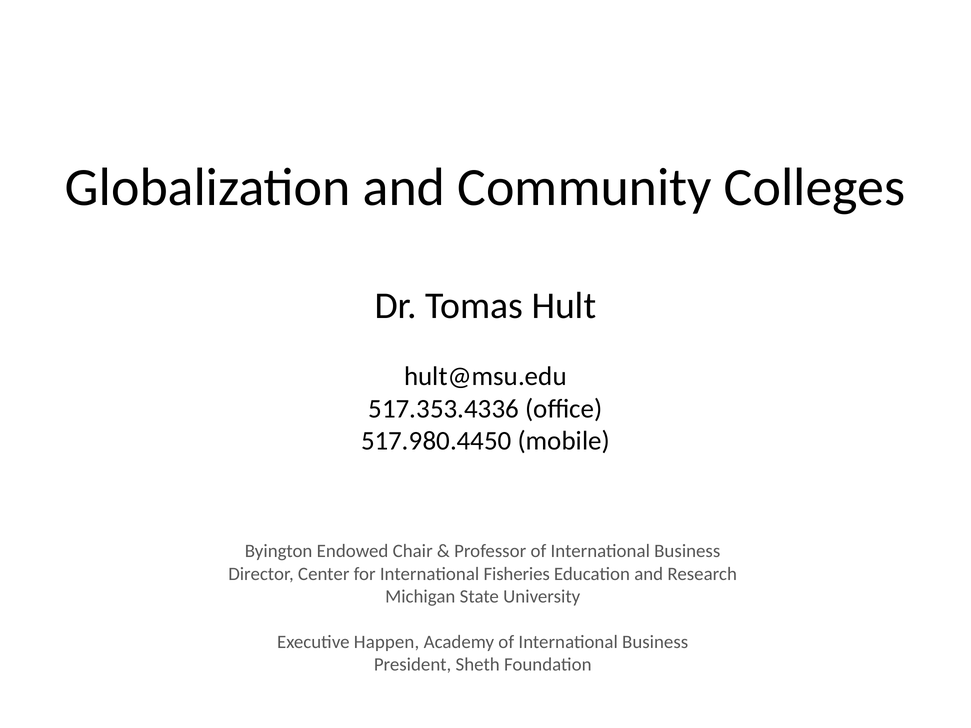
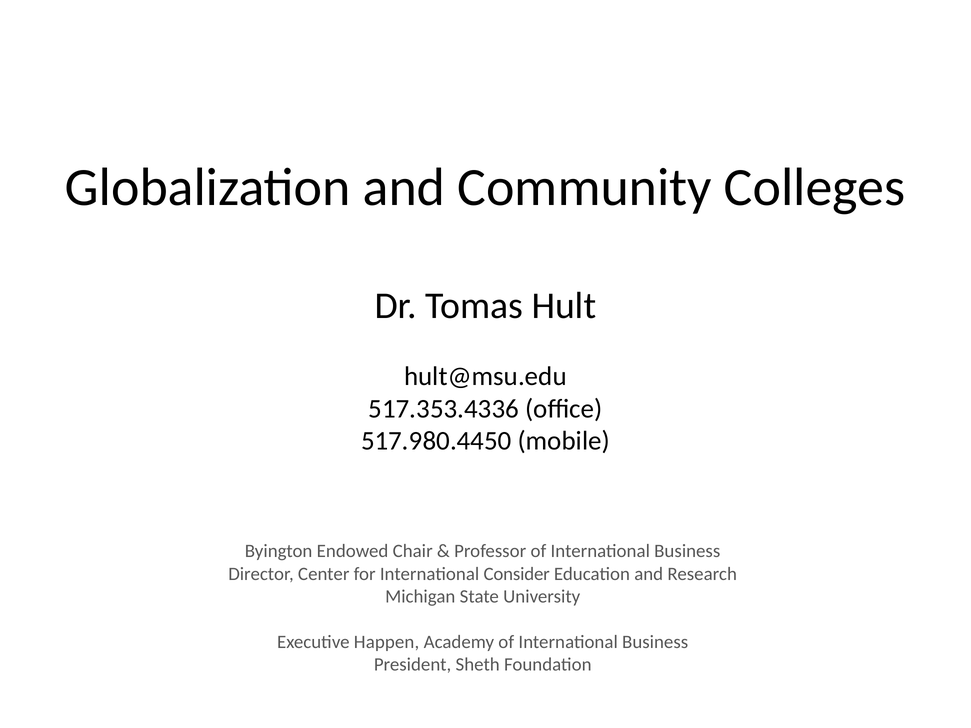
Fisheries: Fisheries -> Consider
